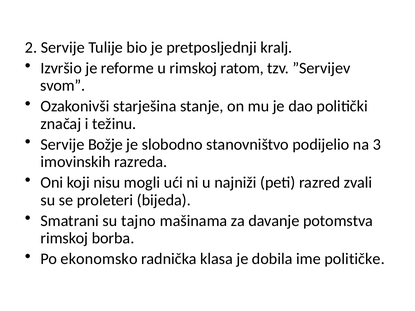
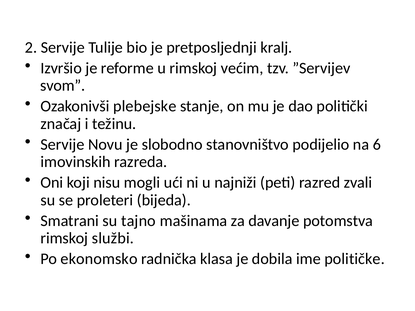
ratom: ratom -> većim
starješina: starješina -> plebejske
Božje: Božje -> Novu
3: 3 -> 6
borba: borba -> službi
